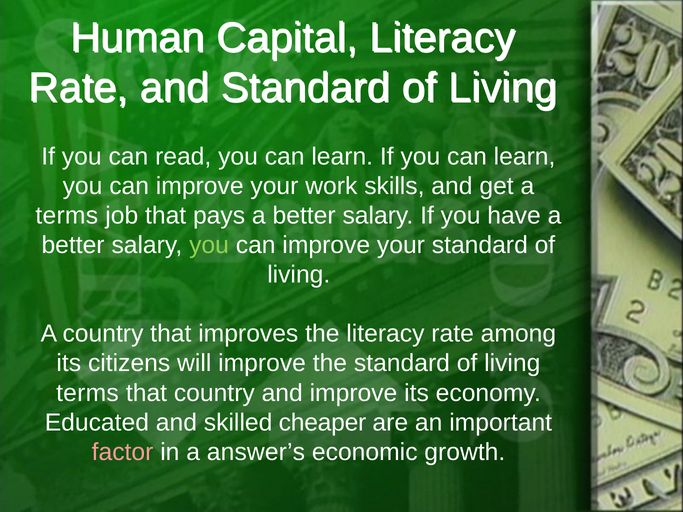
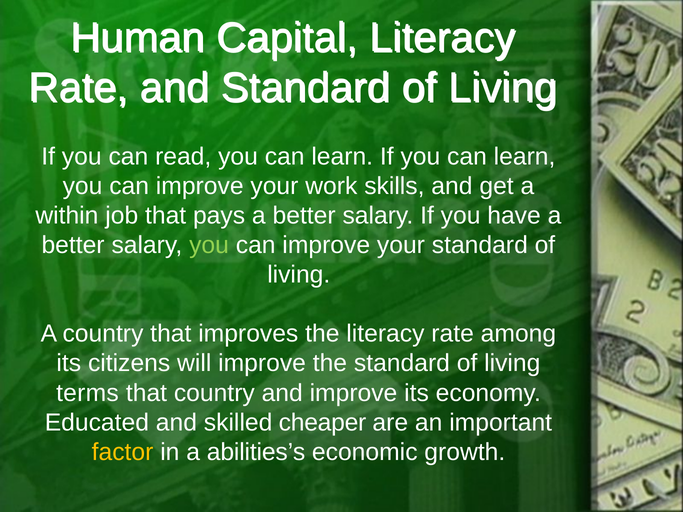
terms at (67, 216): terms -> within
factor colour: pink -> yellow
answer’s: answer’s -> abilities’s
